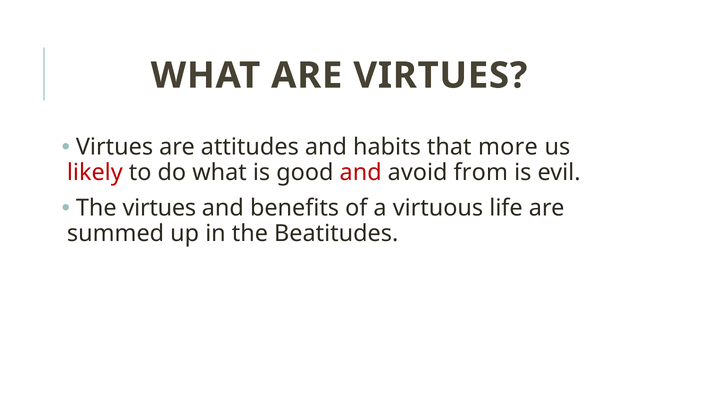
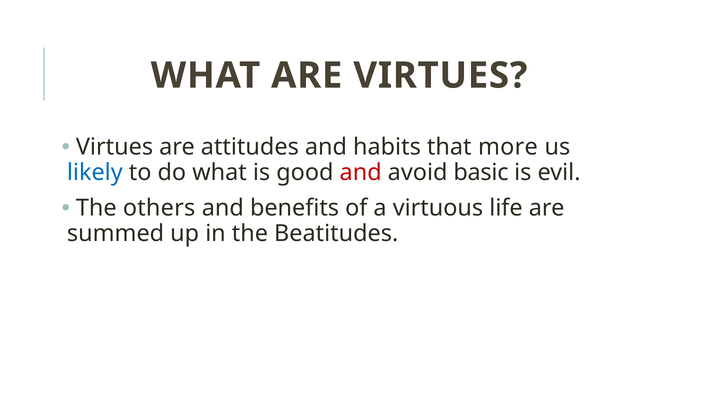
likely colour: red -> blue
from: from -> basic
The virtues: virtues -> others
